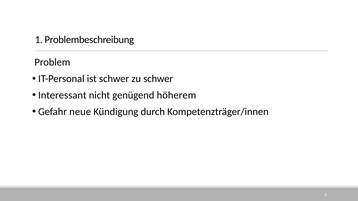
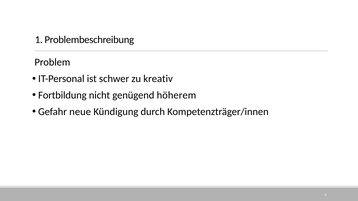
zu schwer: schwer -> kreativ
Interessant: Interessant -> Fortbildung
